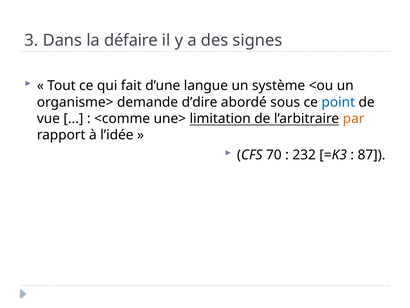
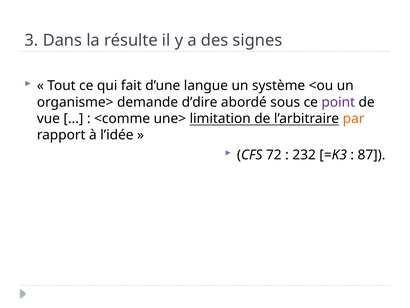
défaire: défaire -> résulte
point colour: blue -> purple
70: 70 -> 72
